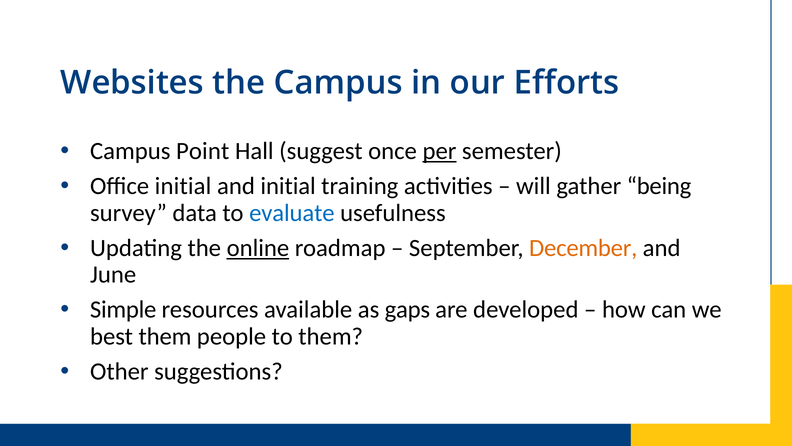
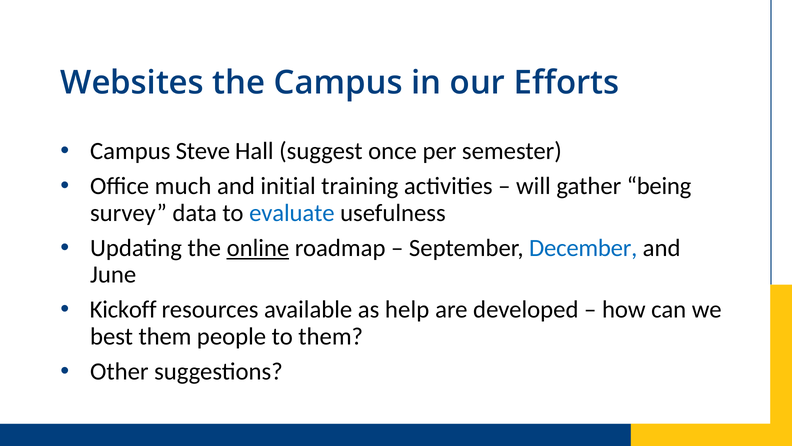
Point: Point -> Steve
per underline: present -> none
Office initial: initial -> much
December colour: orange -> blue
Simple: Simple -> Kickoff
gaps: gaps -> help
